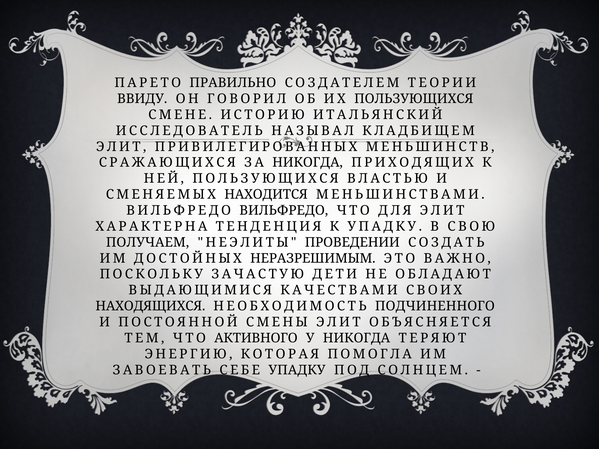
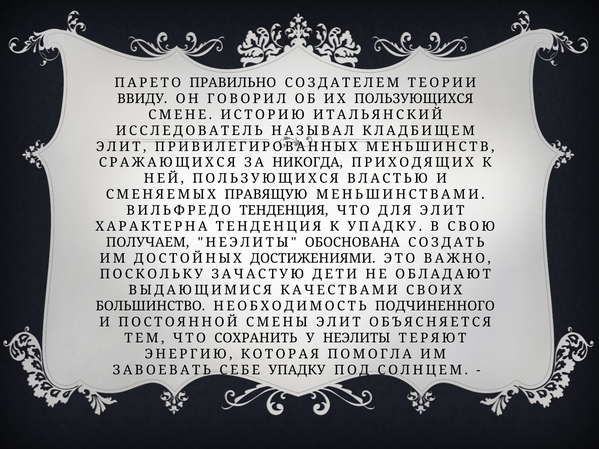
НАХОДИТСЯ: НАХОДИТСЯ -> ПРАВЯЩУЮ
ВИЛЬФРЕДО ВИЛЬФРЕДО: ВИЛЬФРЕДО -> ТЕНДЕНЦИЯ
ПРОВЕДЕНИИ: ПРОВЕДЕНИИ -> ОБОСНОВАНА
НЕРАЗРЕШИМЫМ: НЕРАЗРЕШИМЫМ -> ДОСТИЖЕНИЯМИ
НАХОДЯЩИХСЯ: НАХОДЯЩИХСЯ -> БОЛЬШИНСТВО
АКТИВНОГО: АКТИВНОГО -> СОХРАНИТЬ
У НИКОГДА: НИКОГДА -> НЕЭЛИТЫ
